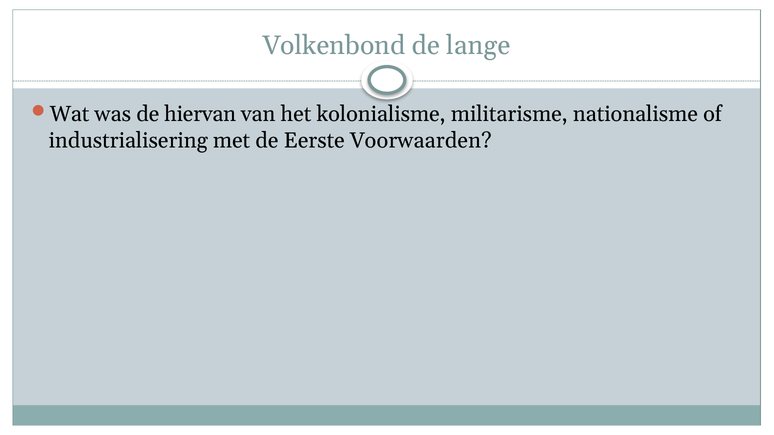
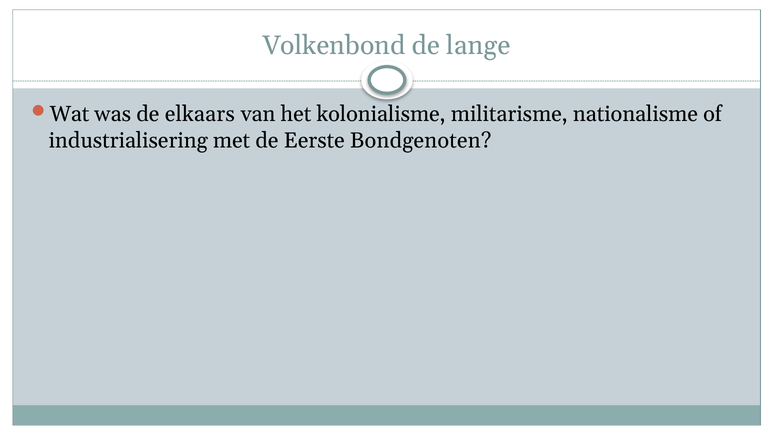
hiervan: hiervan -> elkaars
Voorwaarden: Voorwaarden -> Bondgenoten
